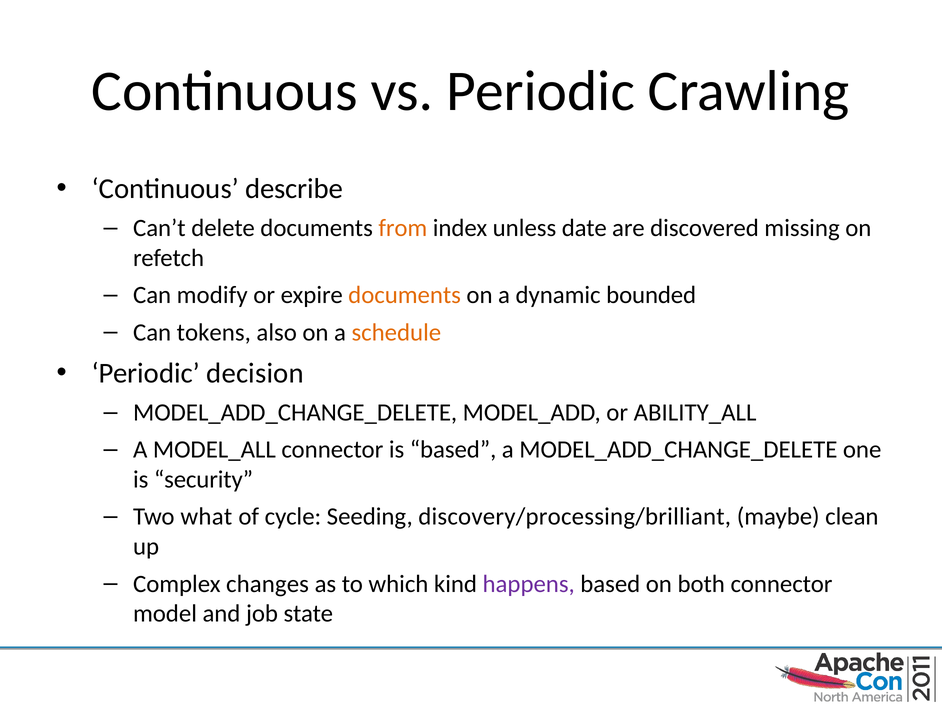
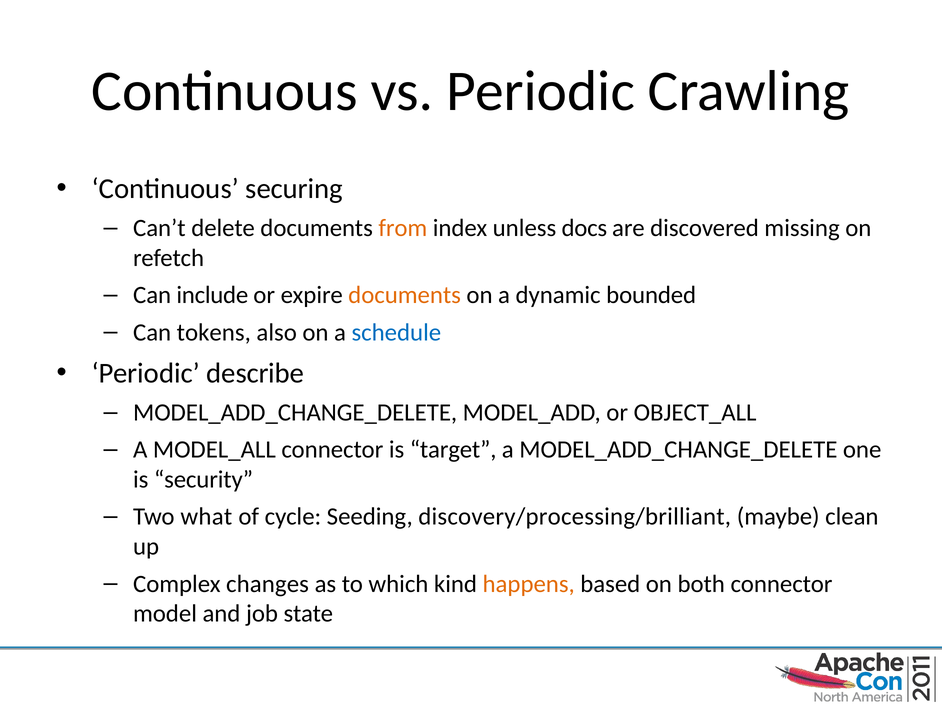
describe: describe -> securing
date: date -> docs
modify: modify -> include
schedule colour: orange -> blue
decision: decision -> describe
ABILITY_ALL: ABILITY_ALL -> OBJECT_ALL
is based: based -> target
happens colour: purple -> orange
